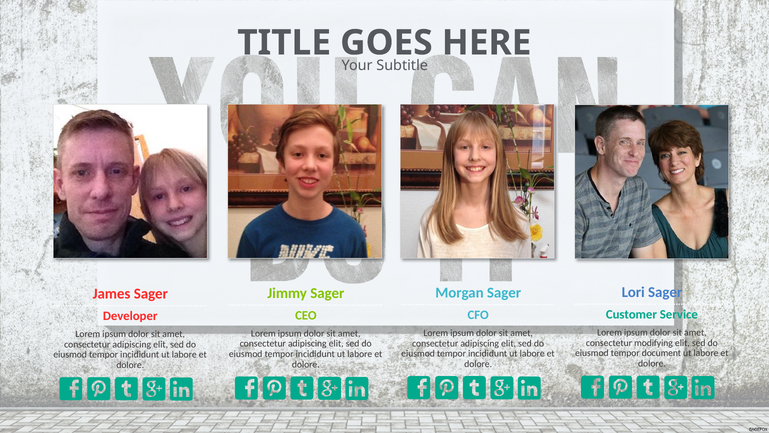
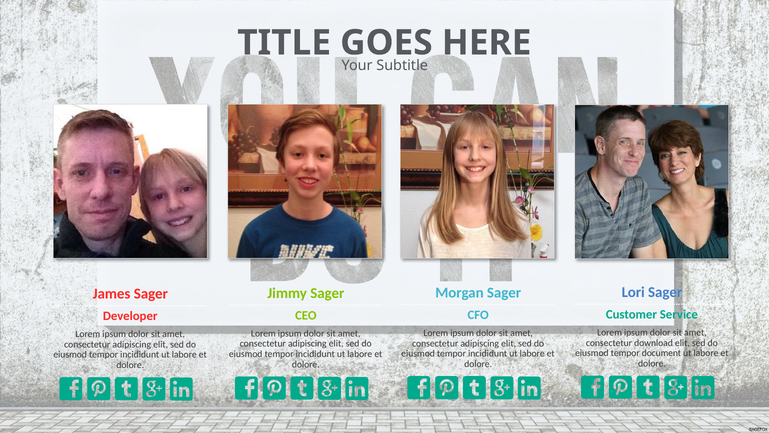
modifying: modifying -> download
